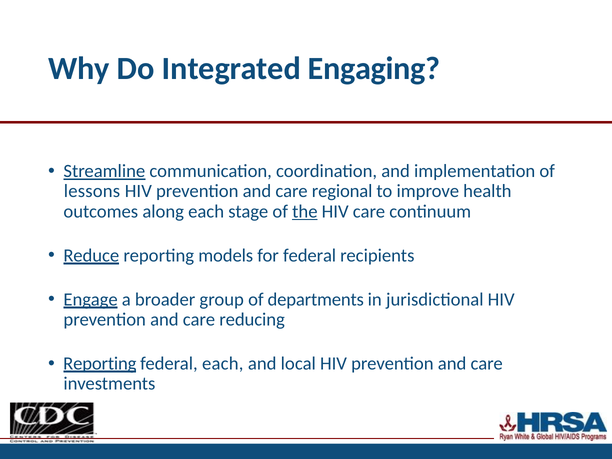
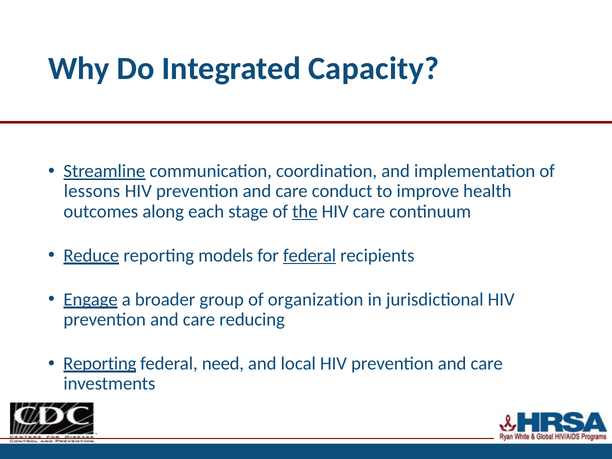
Engaging: Engaging -> Capacity
regional: regional -> conduct
federal at (310, 255) underline: none -> present
departments: departments -> organization
federal each: each -> need
